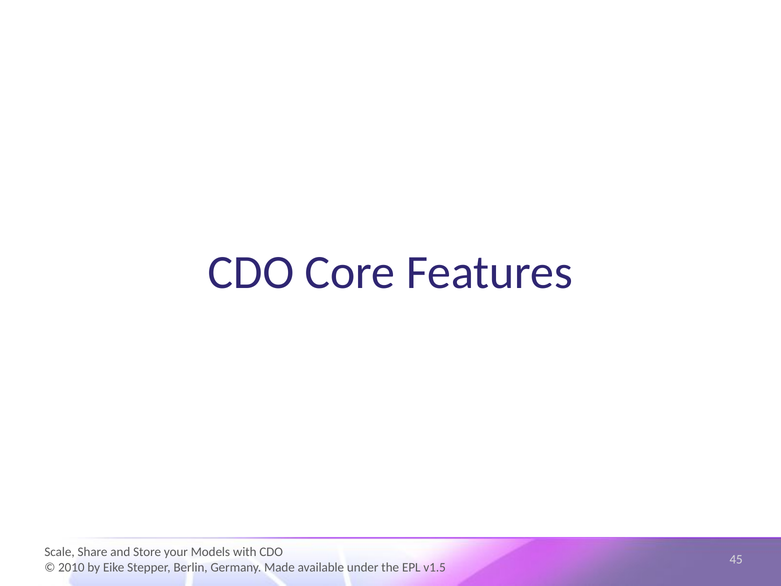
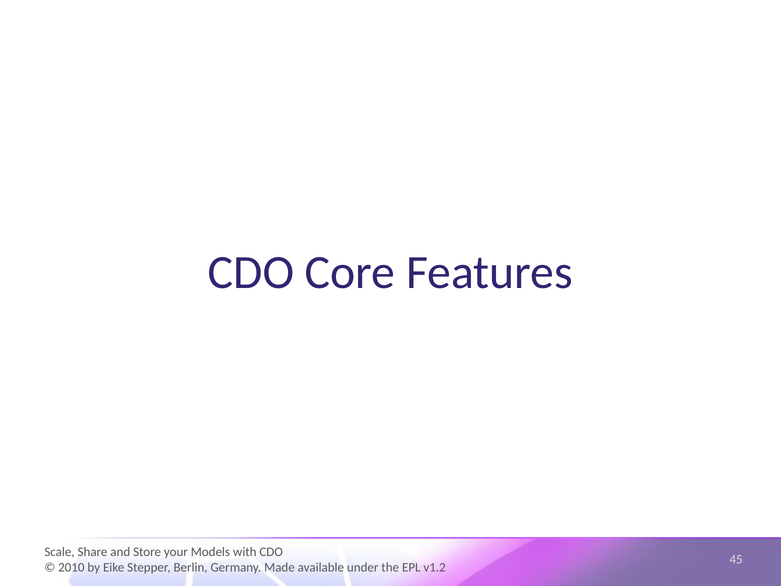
v1.5: v1.5 -> v1.2
